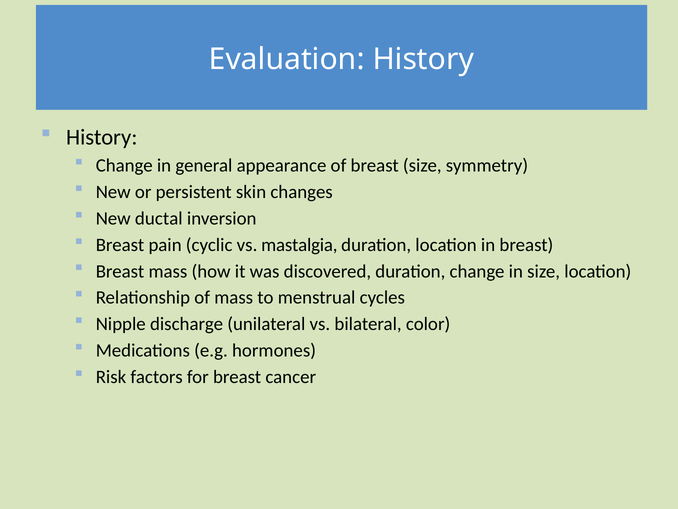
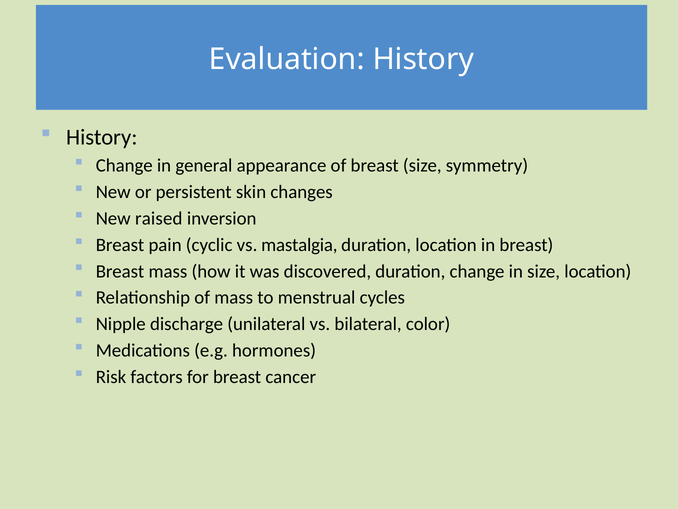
ductal: ductal -> raised
